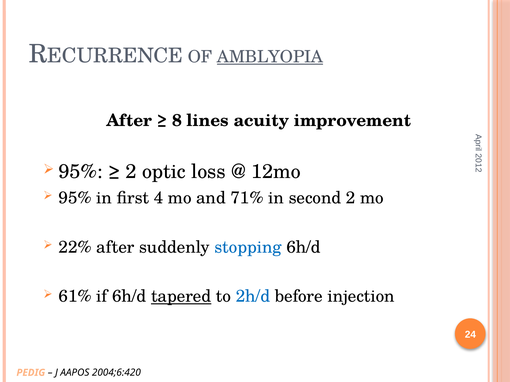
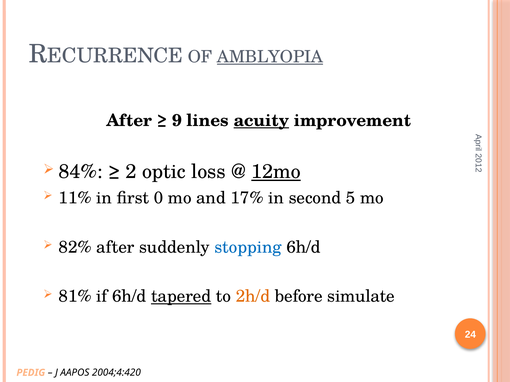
8: 8 -> 9
acuity underline: none -> present
95% at (81, 172): 95% -> 84%
12mo underline: none -> present
95% at (75, 198): 95% -> 11%
first 4: 4 -> 0
71%: 71% -> 17%
second 2: 2 -> 5
22%: 22% -> 82%
61%: 61% -> 81%
2h/d colour: blue -> orange
injection: injection -> simulate
2004;6:420: 2004;6:420 -> 2004;4:420
